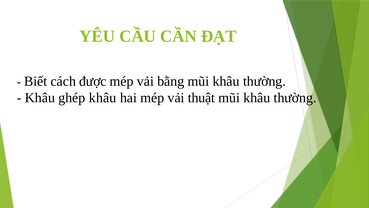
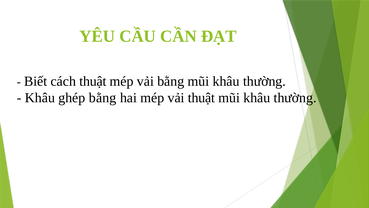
cách được: được -> thuật
ghép khâu: khâu -> bằng
